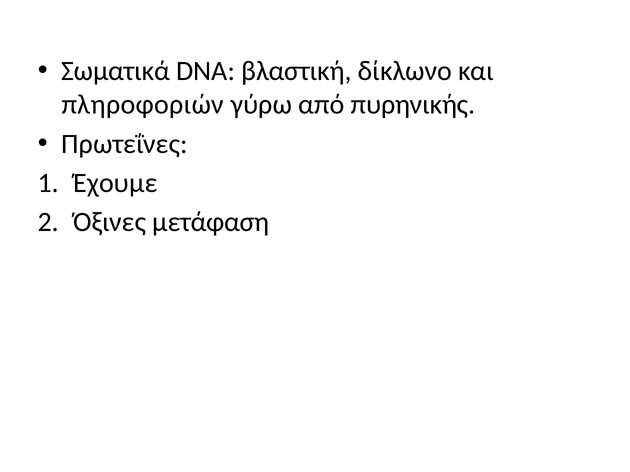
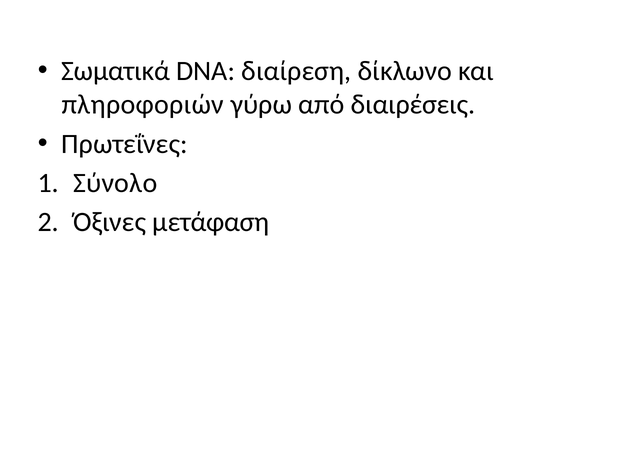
βλαστική: βλαστική -> διαίρεση
πυρηνικής: πυρηνικής -> διαιρέσεις
Έχουμε: Έχουμε -> Σύνολο
